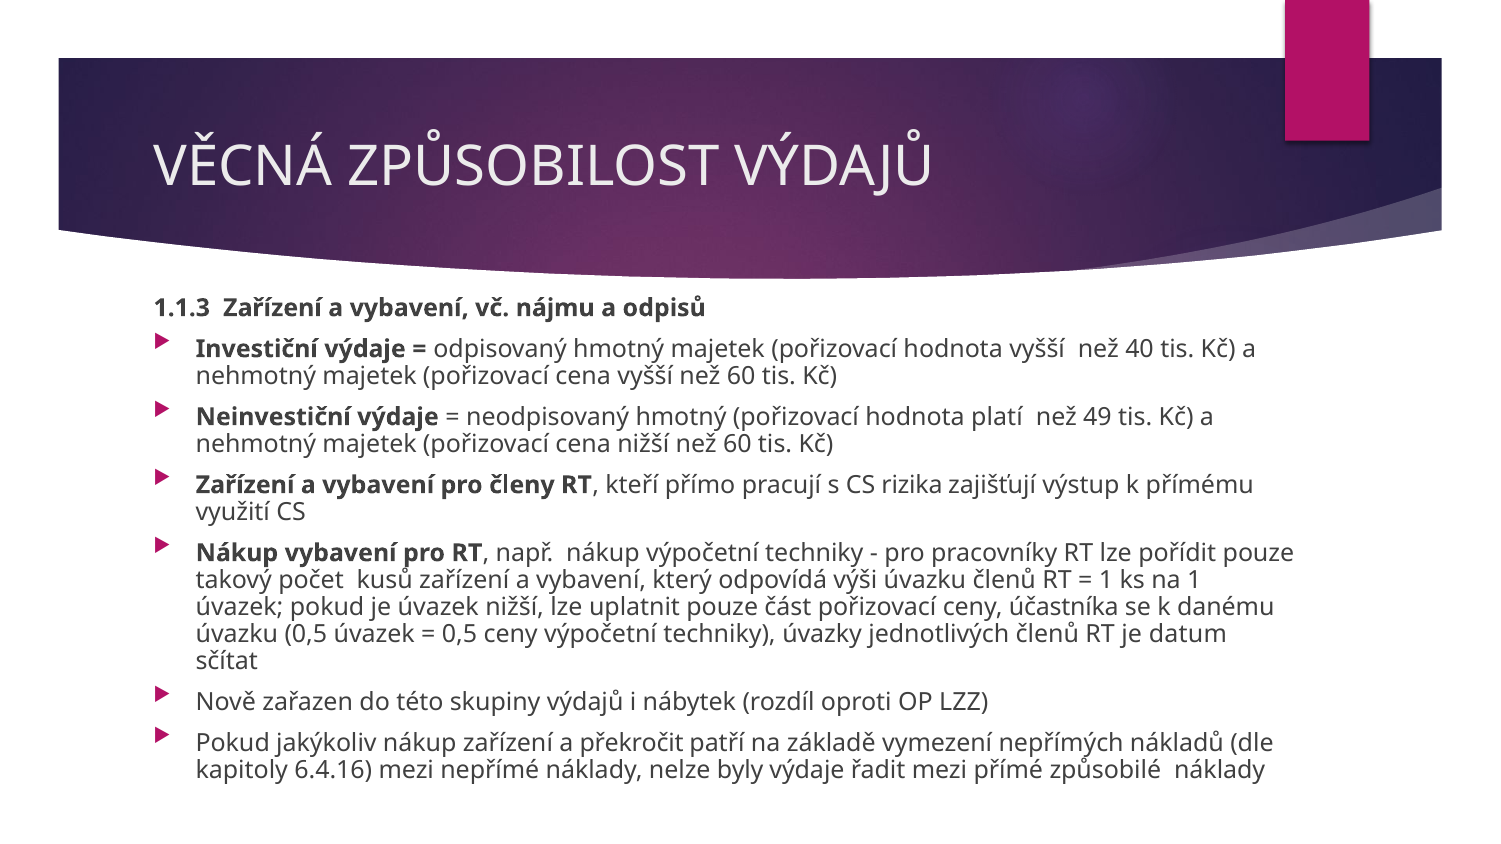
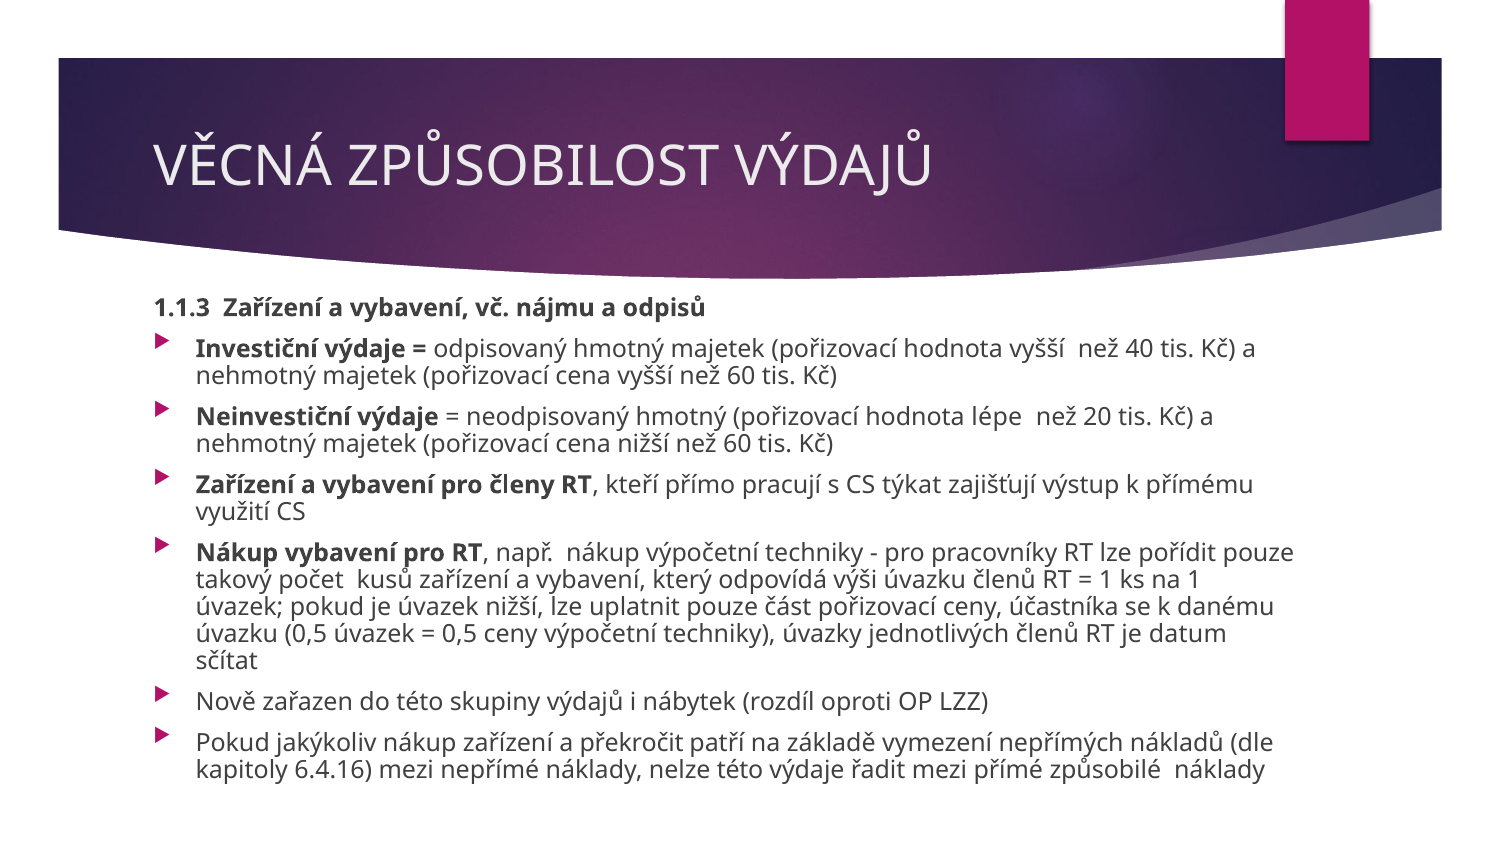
platí: platí -> lépe
49: 49 -> 20
rizika: rizika -> týkat
nelze byly: byly -> této
